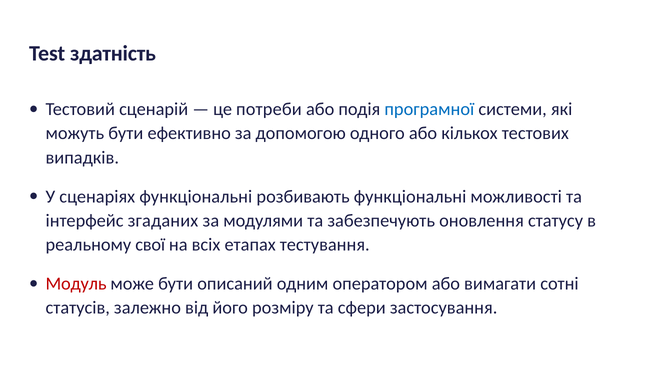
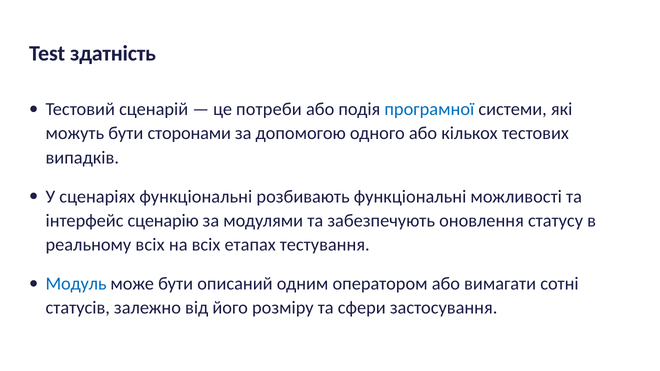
ефективно: ефективно -> сторонами
згаданих: згаданих -> сценарію
реальному свої: свої -> всіх
Модуль colour: red -> blue
